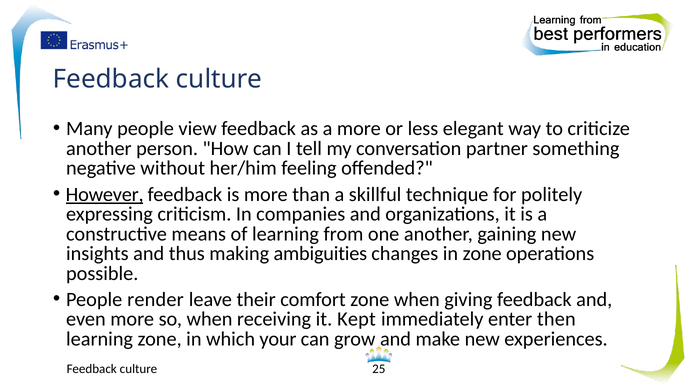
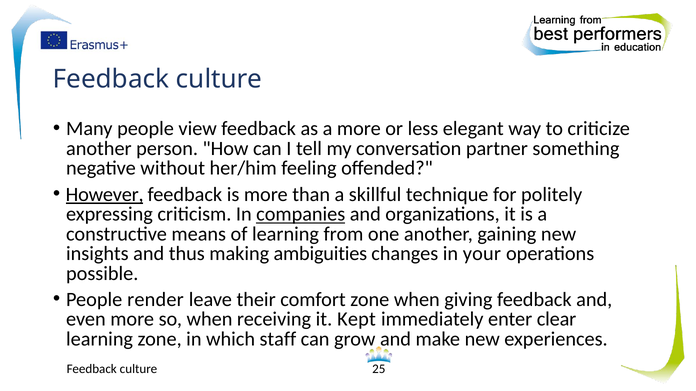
companies underline: none -> present
in zone: zone -> your
then: then -> clear
your: your -> staff
